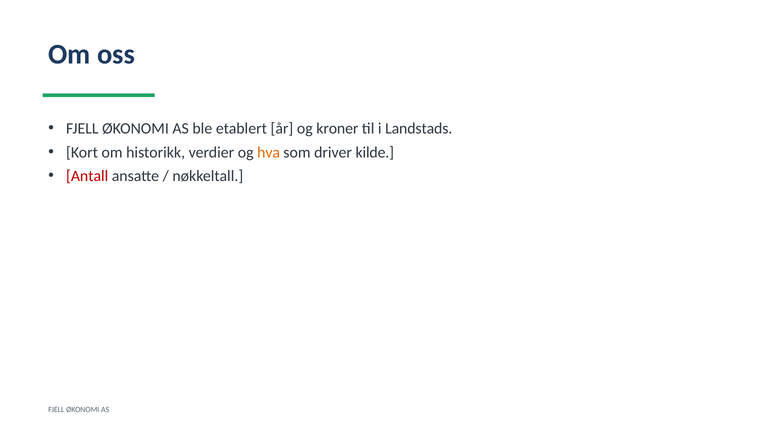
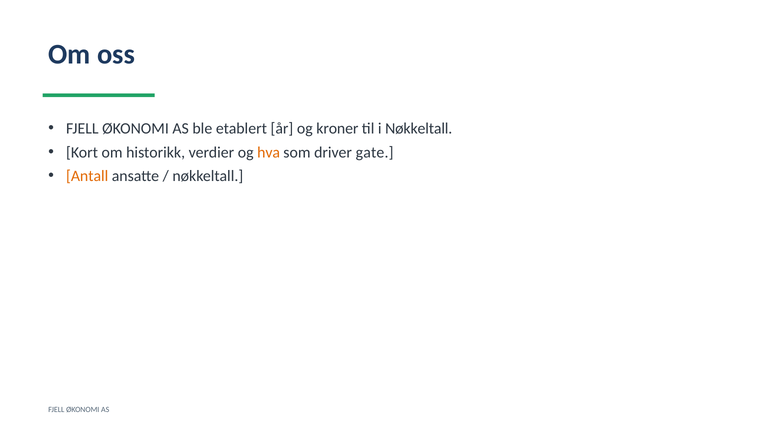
i Landstads: Landstads -> Nøkkeltall
kilde: kilde -> gate
Antall colour: red -> orange
